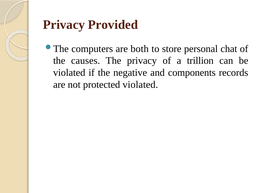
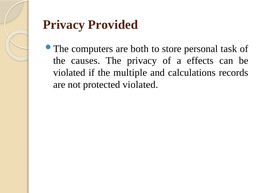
chat: chat -> task
trillion: trillion -> effects
negative: negative -> multiple
components: components -> calculations
